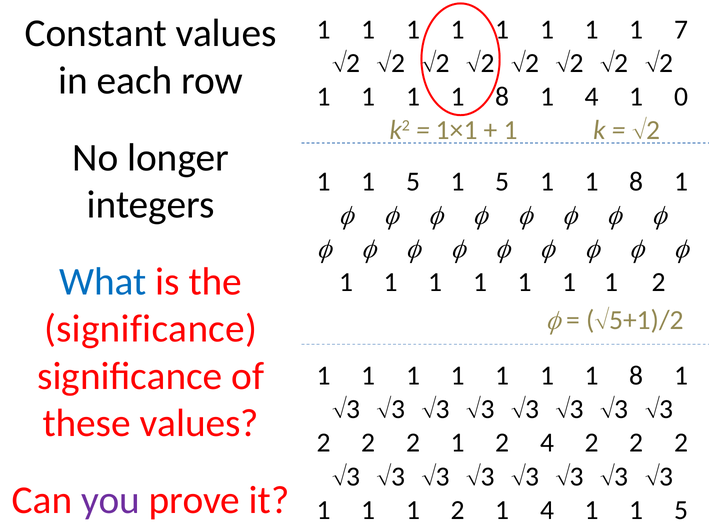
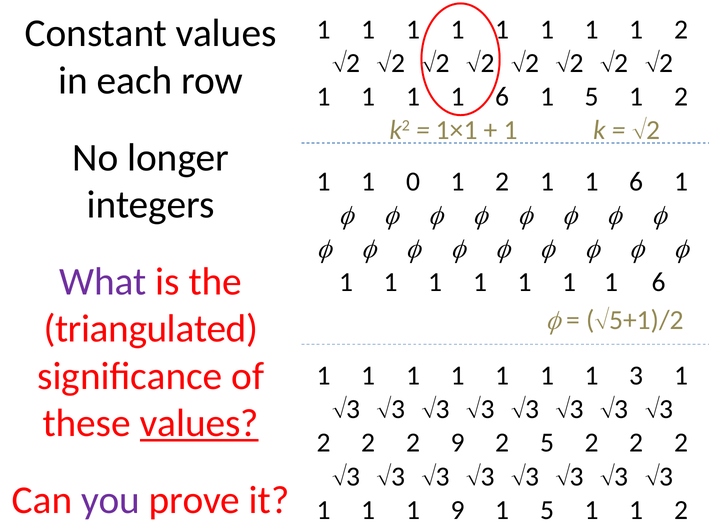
7 at (681, 30): 7 -> 2
8 at (502, 96): 8 -> 6
4 at (592, 96): 4 -> 5
0 at (681, 96): 0 -> 2
5 at (413, 182): 5 -> 0
5 at (502, 182): 5 -> 2
8 at (636, 182): 8 -> 6
What colour: blue -> purple
2 at (659, 282): 2 -> 6
significance at (151, 329): significance -> triangulated
8 at (636, 376): 8 -> 3
values at (199, 423) underline: none -> present
1 at (458, 443): 1 -> 9
2 4: 4 -> 5
2 at (458, 510): 2 -> 9
4 at (547, 510): 4 -> 5
5 at (681, 510): 5 -> 2
